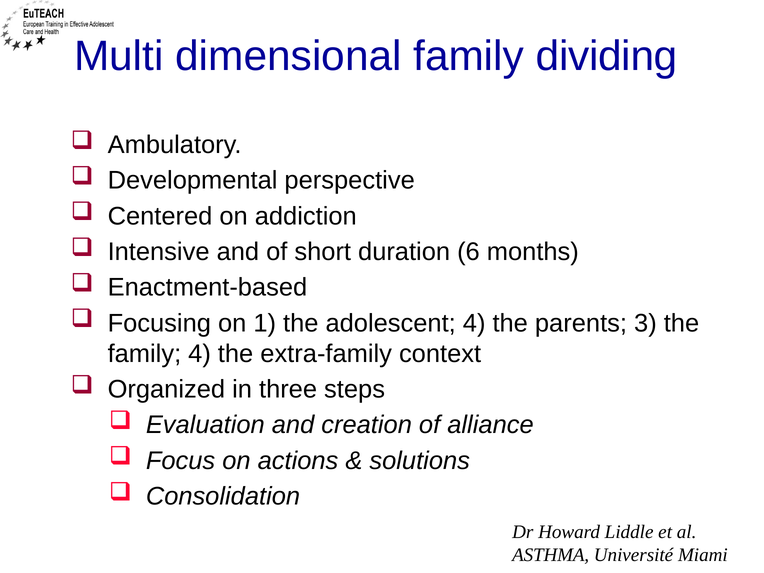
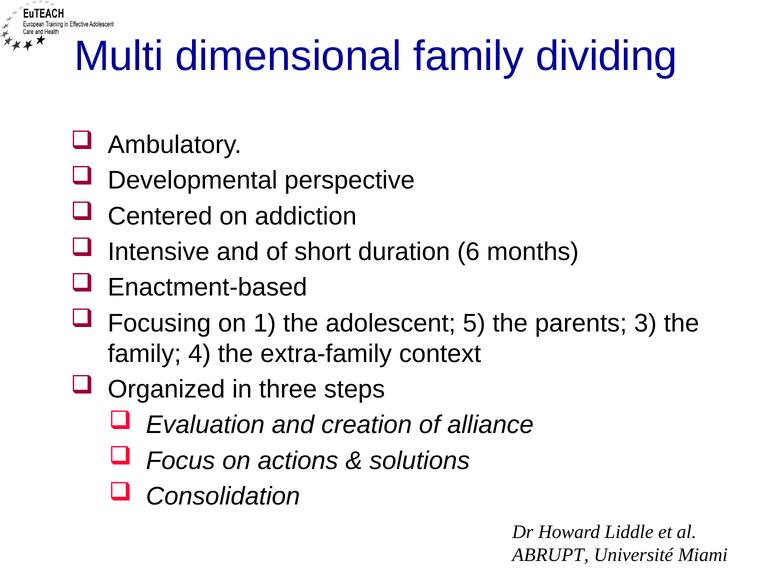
adolescent 4: 4 -> 5
ASTHMA: ASTHMA -> ABRUPT
